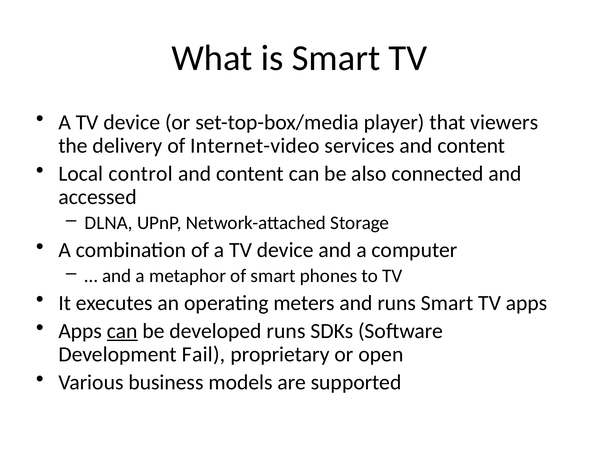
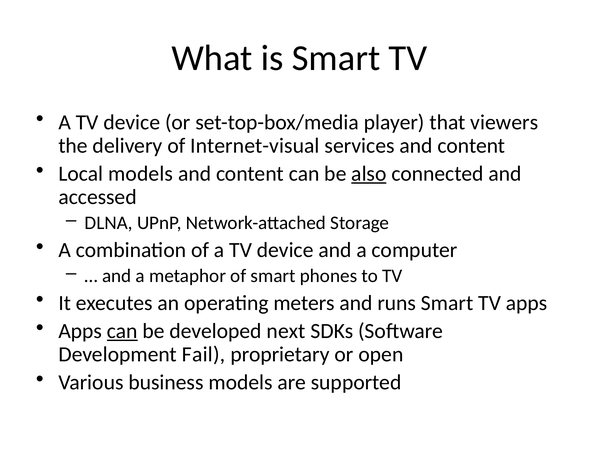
Internet-video: Internet-video -> Internet-visual
Local control: control -> models
also underline: none -> present
developed runs: runs -> next
